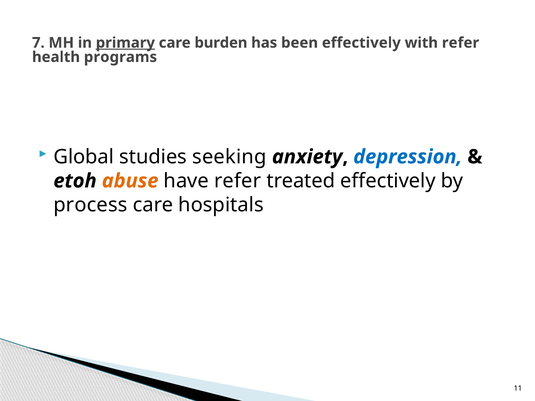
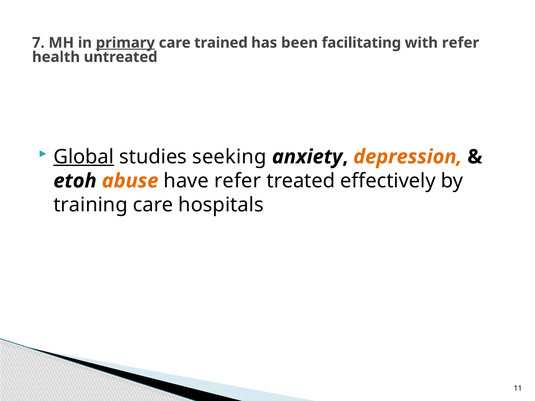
burden: burden -> trained
been effectively: effectively -> facilitating
programs: programs -> untreated
Global underline: none -> present
depression colour: blue -> orange
process: process -> training
